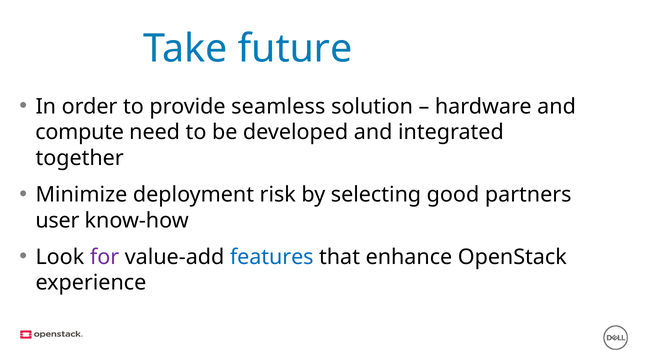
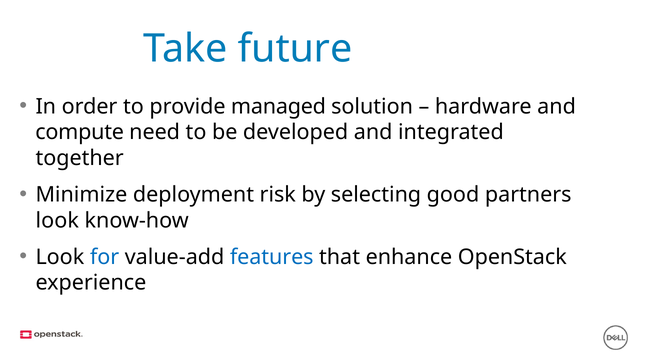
seamless: seamless -> managed
user at (57, 221): user -> look
for colour: purple -> blue
